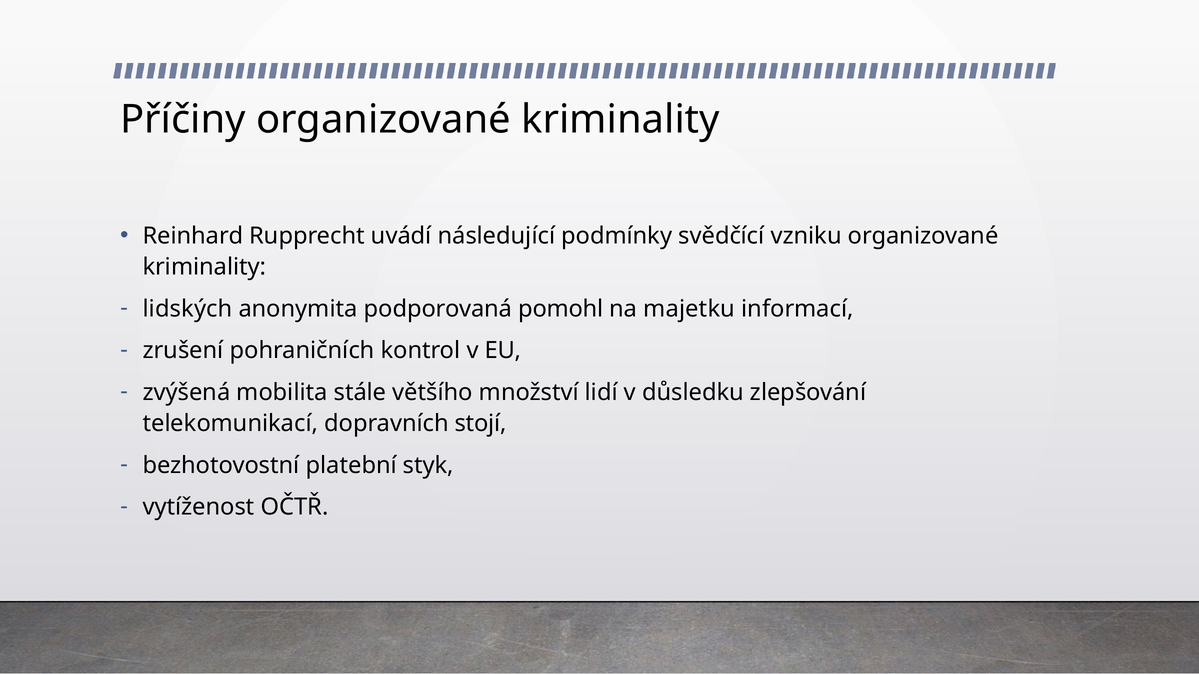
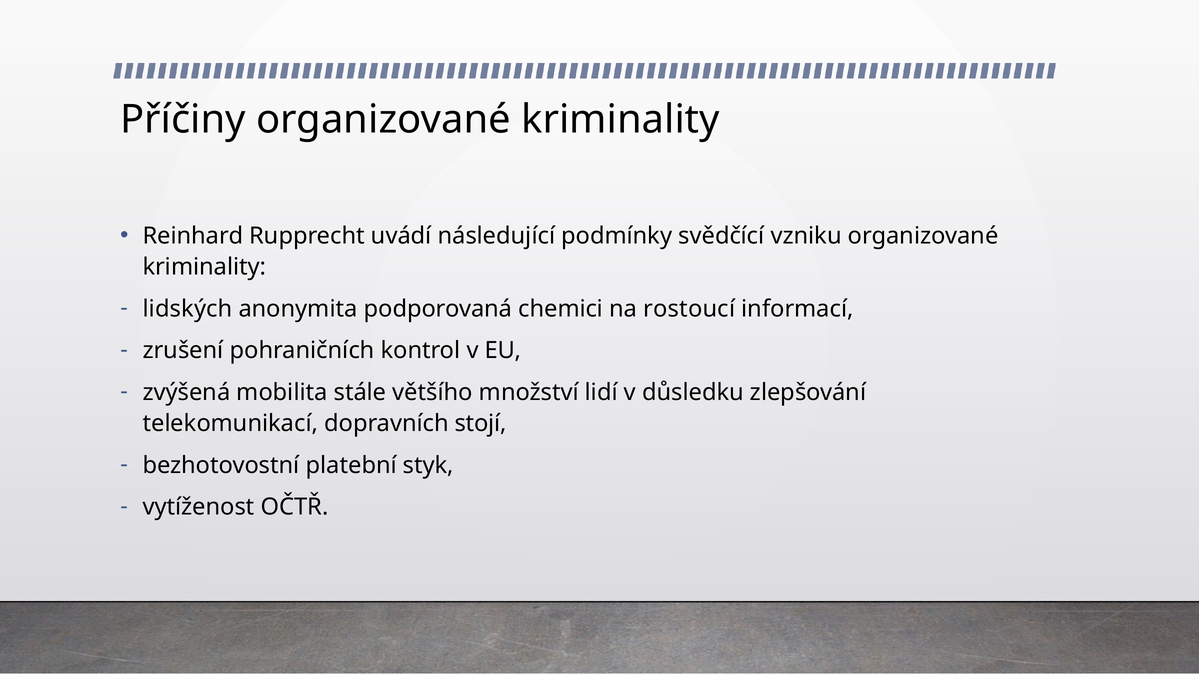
pomohl: pomohl -> chemici
majetku: majetku -> rostoucí
